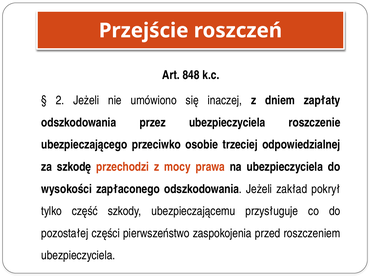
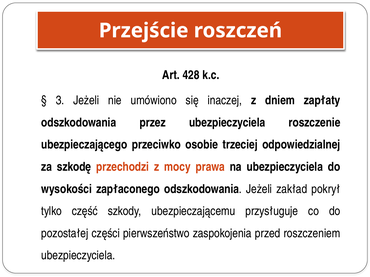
848: 848 -> 428
2: 2 -> 3
